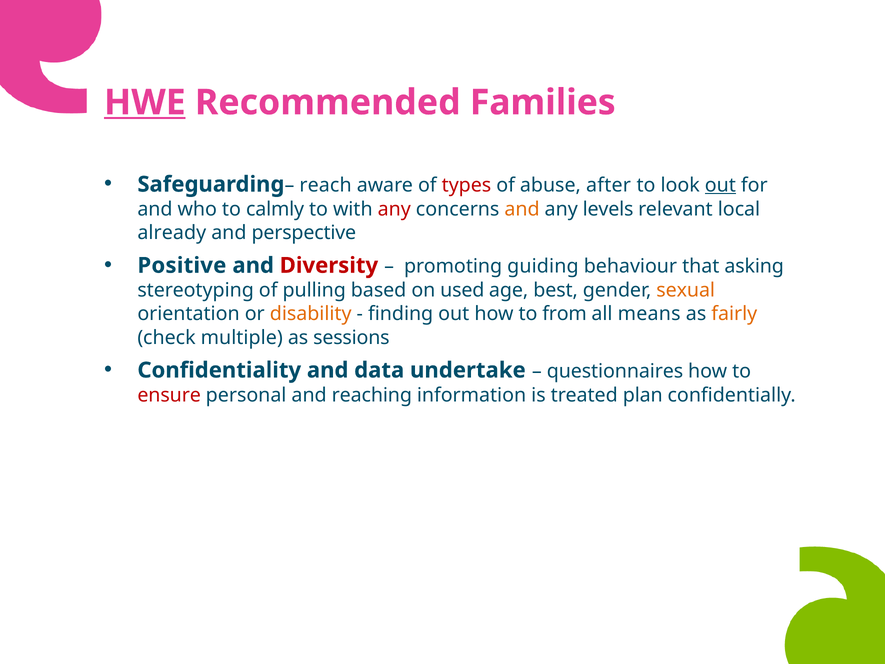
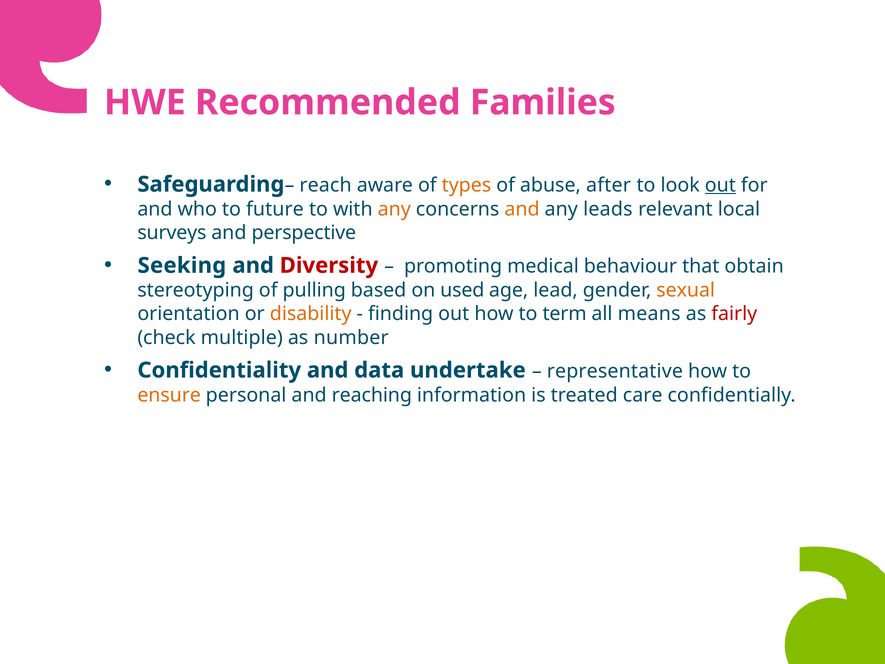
HWE underline: present -> none
types colour: red -> orange
calmly: calmly -> future
any at (394, 209) colour: red -> orange
levels: levels -> leads
already: already -> surveys
Positive: Positive -> Seeking
guiding: guiding -> medical
asking: asking -> obtain
best: best -> lead
from: from -> term
fairly colour: orange -> red
sessions: sessions -> number
questionnaires: questionnaires -> representative
ensure colour: red -> orange
plan: plan -> care
